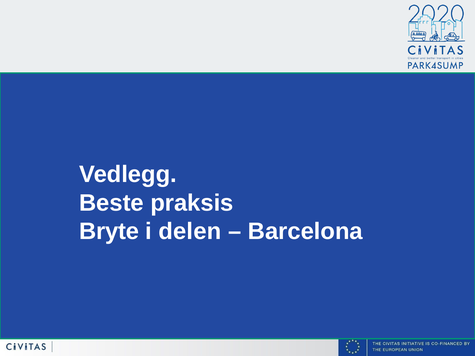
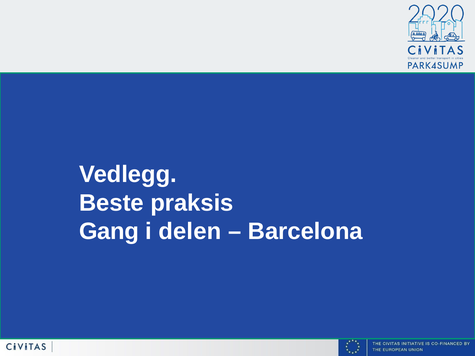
Bryte: Bryte -> Gang
